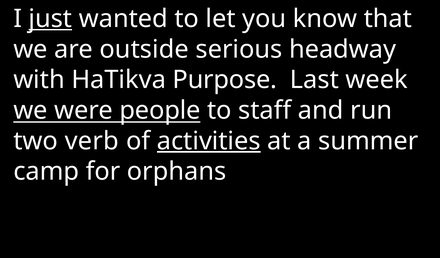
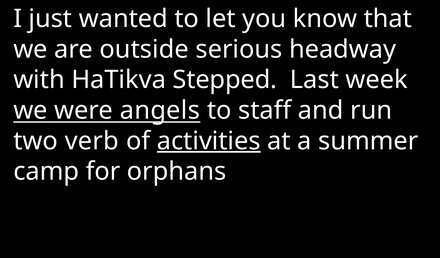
just underline: present -> none
Purpose: Purpose -> Stepped
people: people -> angels
